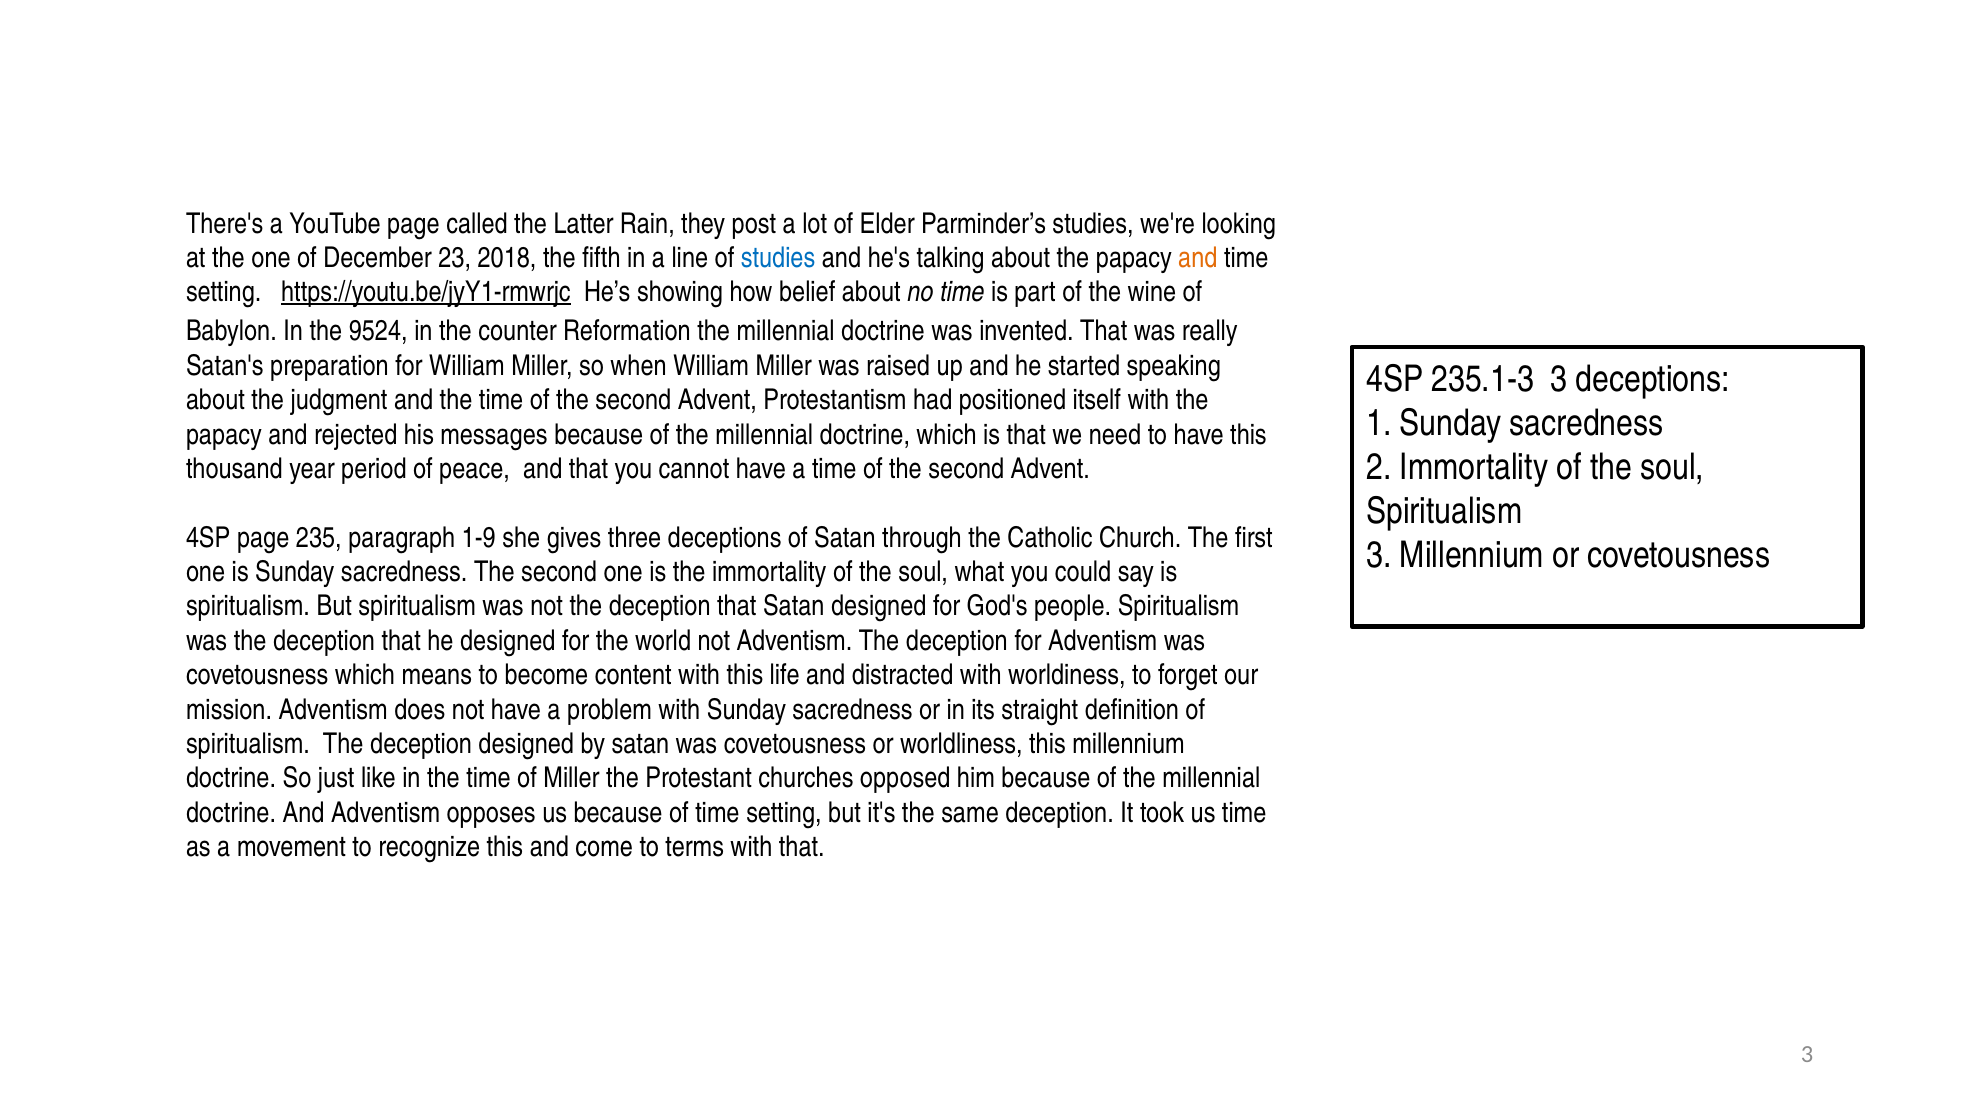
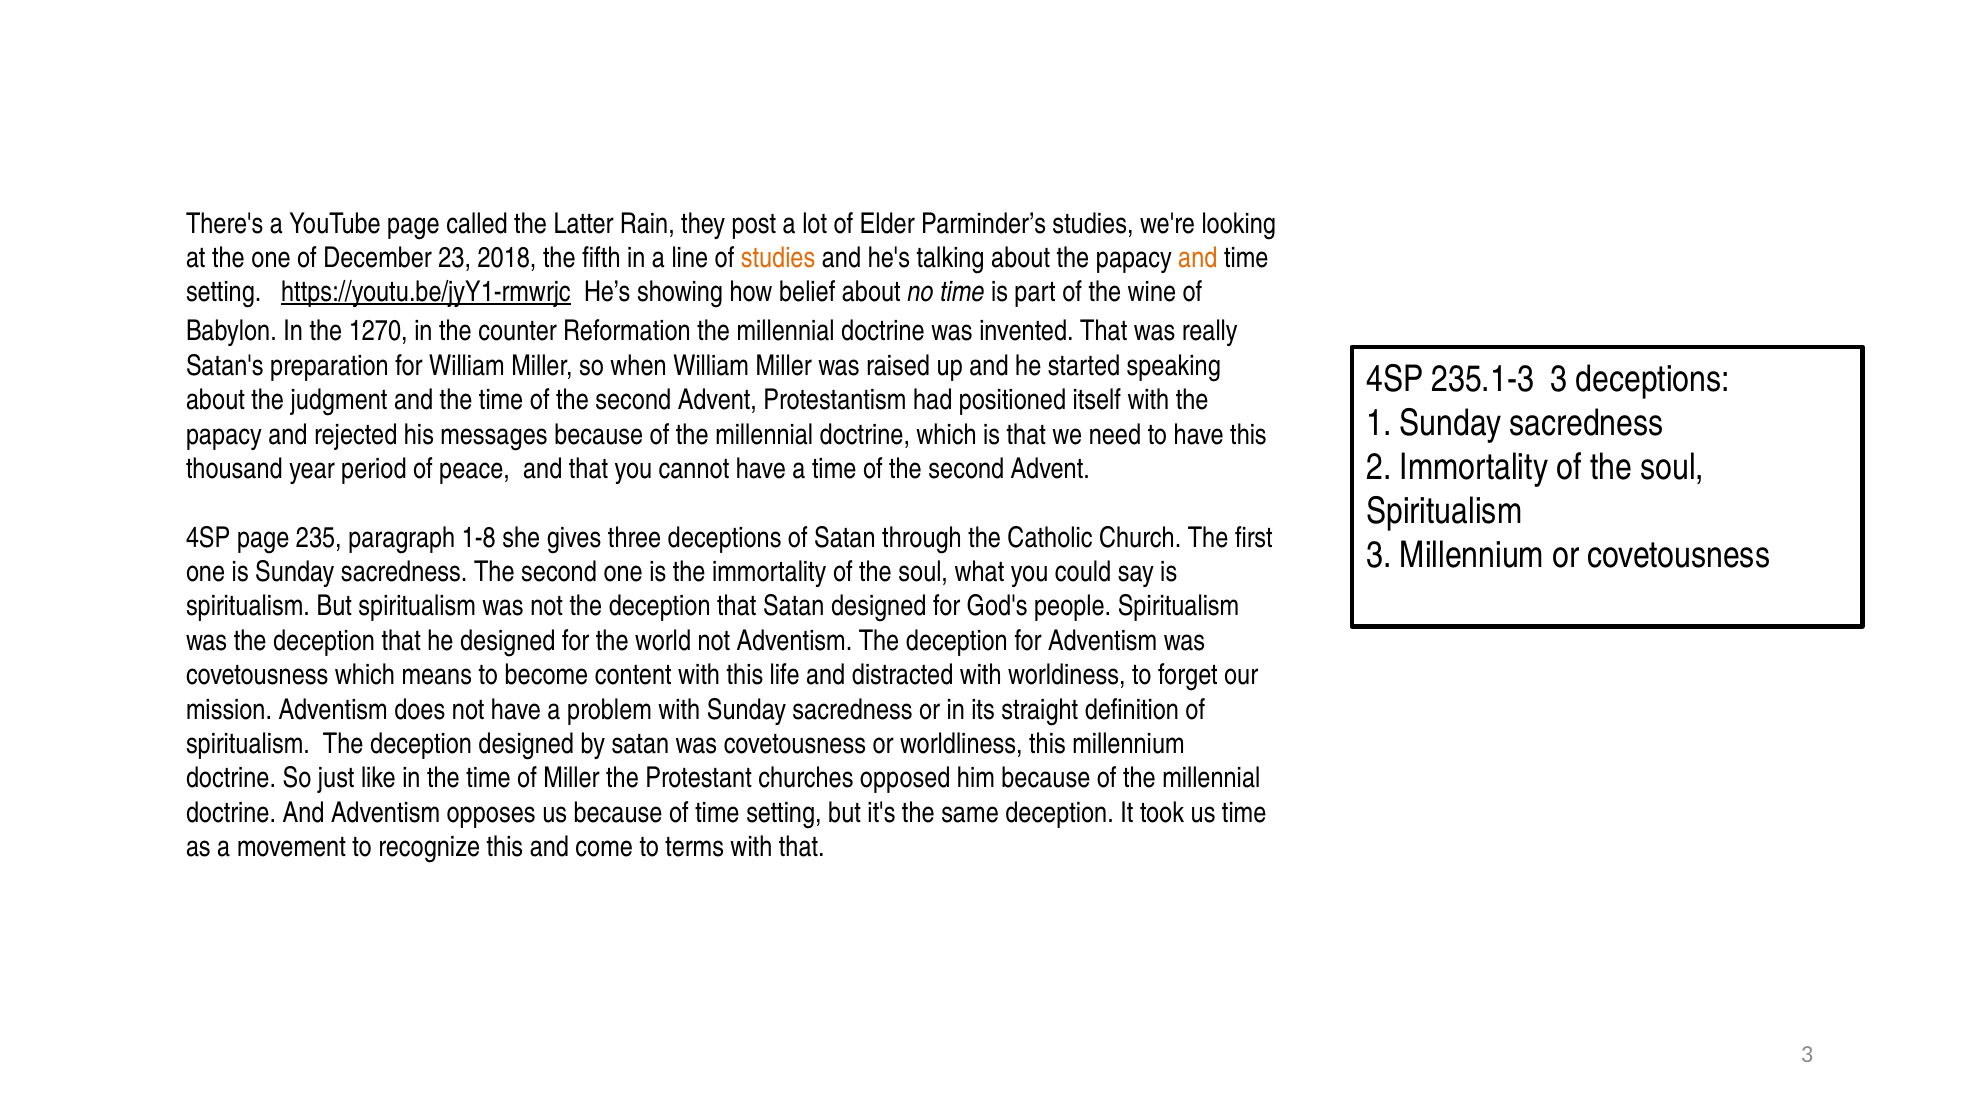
studies at (778, 258) colour: blue -> orange
9524: 9524 -> 1270
1-9: 1-9 -> 1-8
